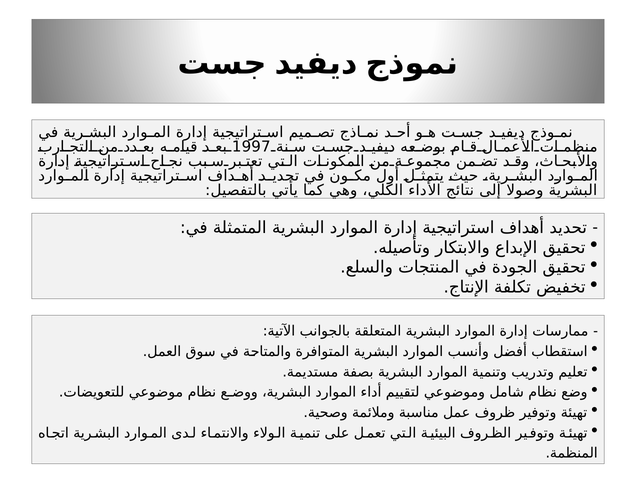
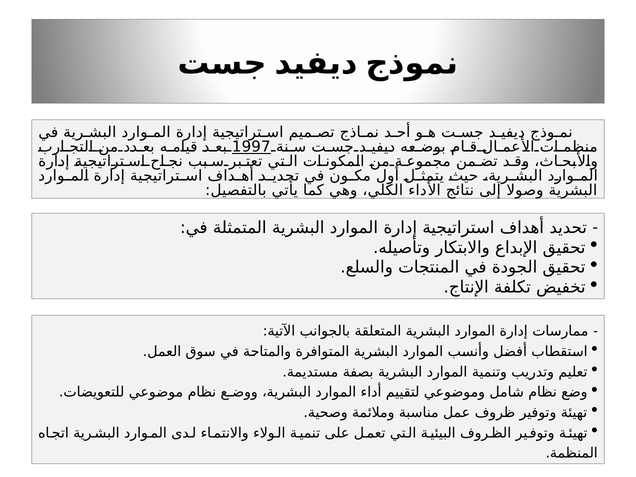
1997 underline: none -> present
